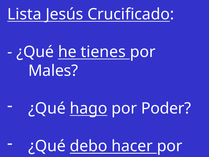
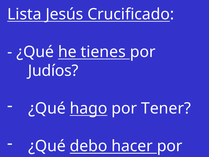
Males: Males -> Judíos
Poder: Poder -> Tener
